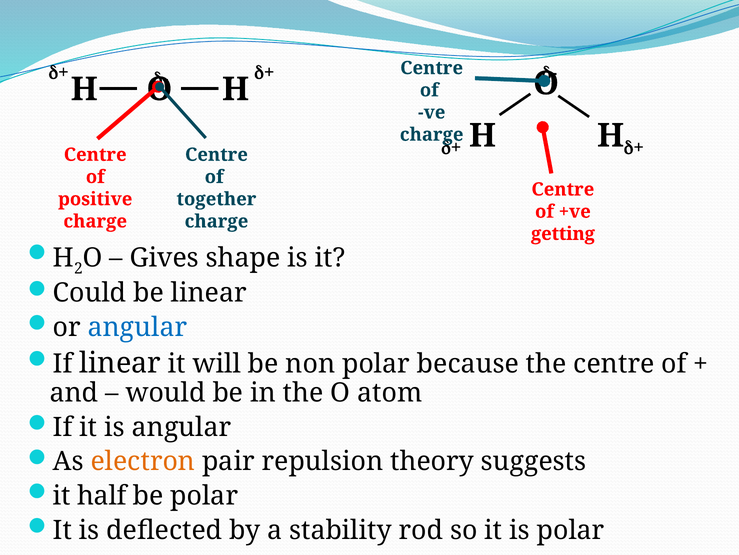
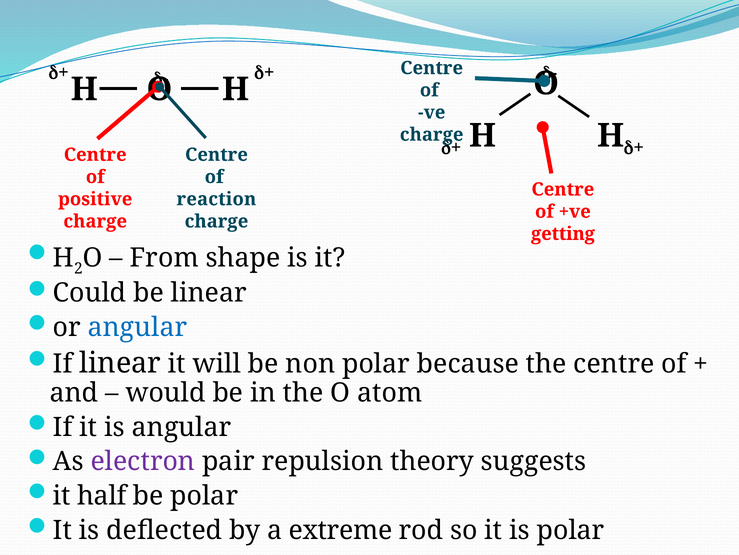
together: together -> reaction
Gives: Gives -> From
electron colour: orange -> purple
stability: stability -> extreme
